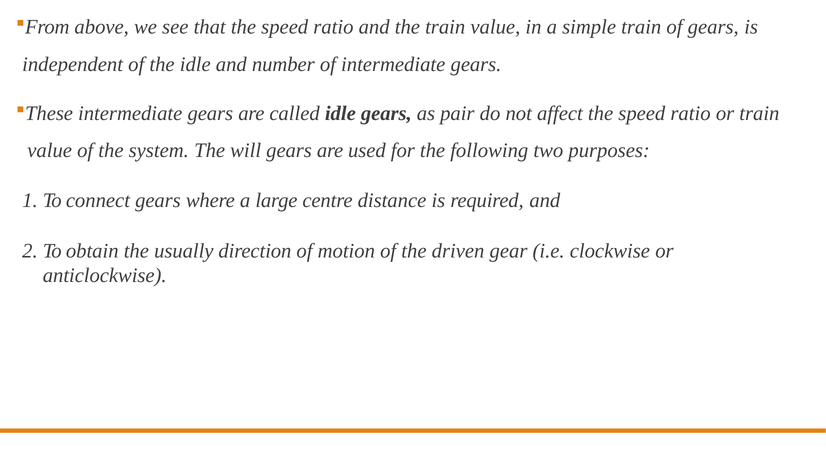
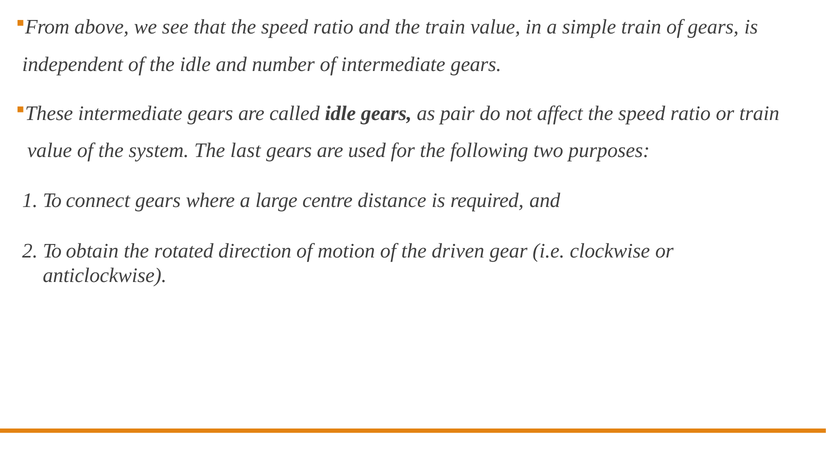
will: will -> last
usually: usually -> rotated
